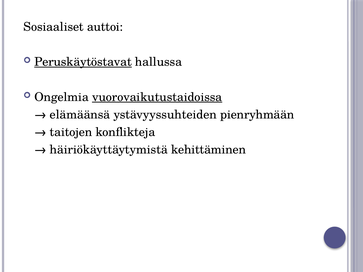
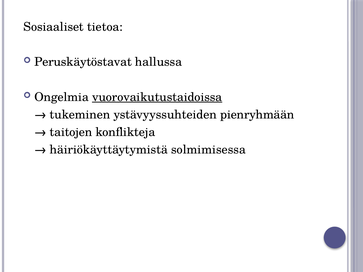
auttoi: auttoi -> tietoa
Peruskäytöstavat underline: present -> none
elämäänsä: elämäänsä -> tukeminen
kehittäminen: kehittäminen -> solmimisessa
